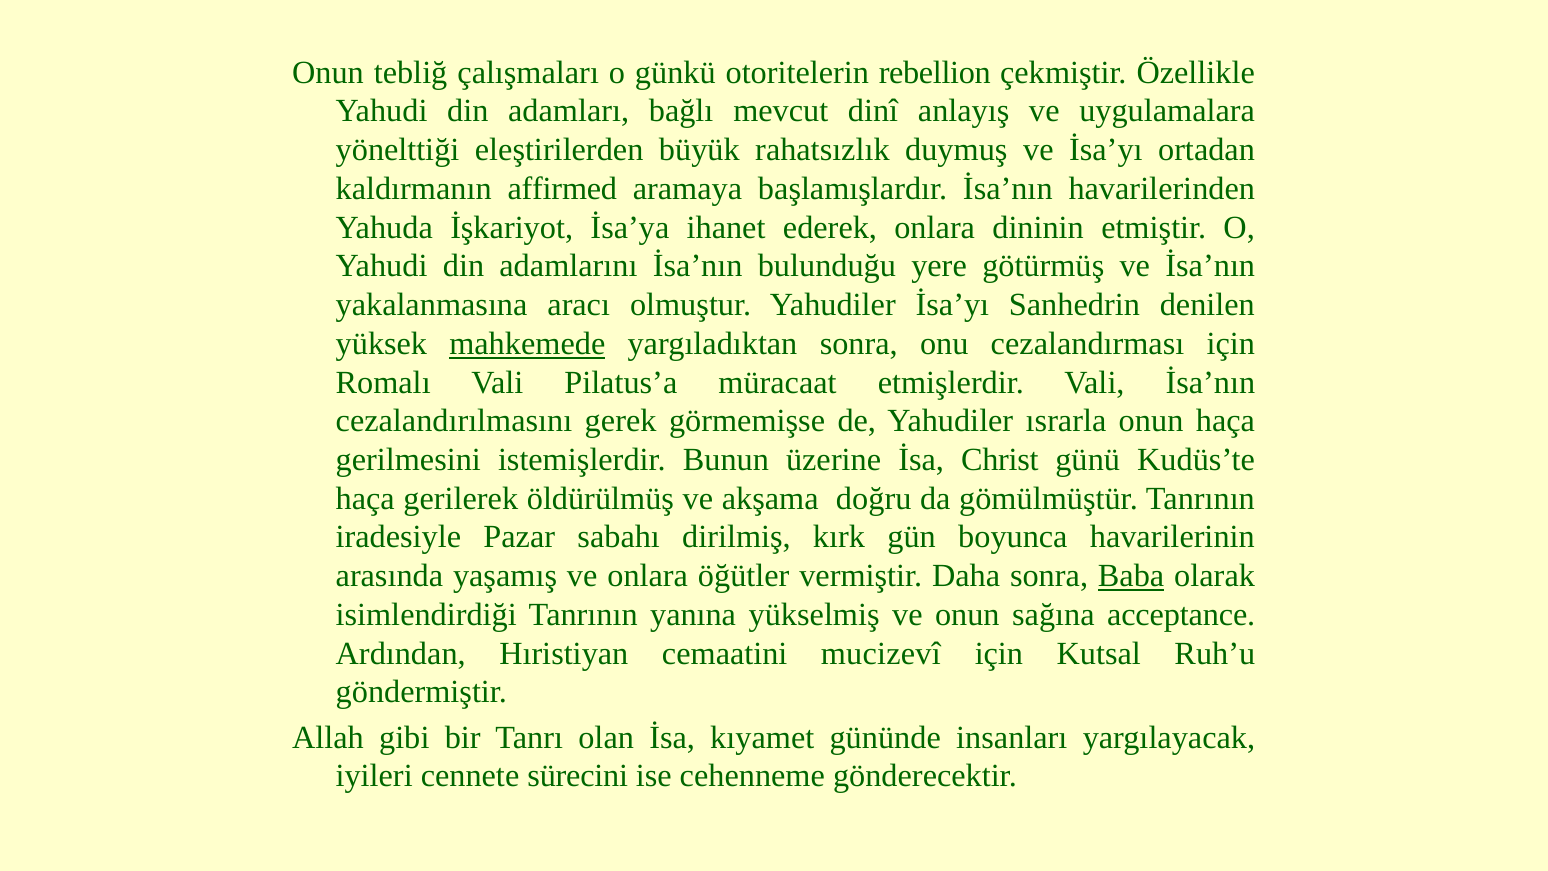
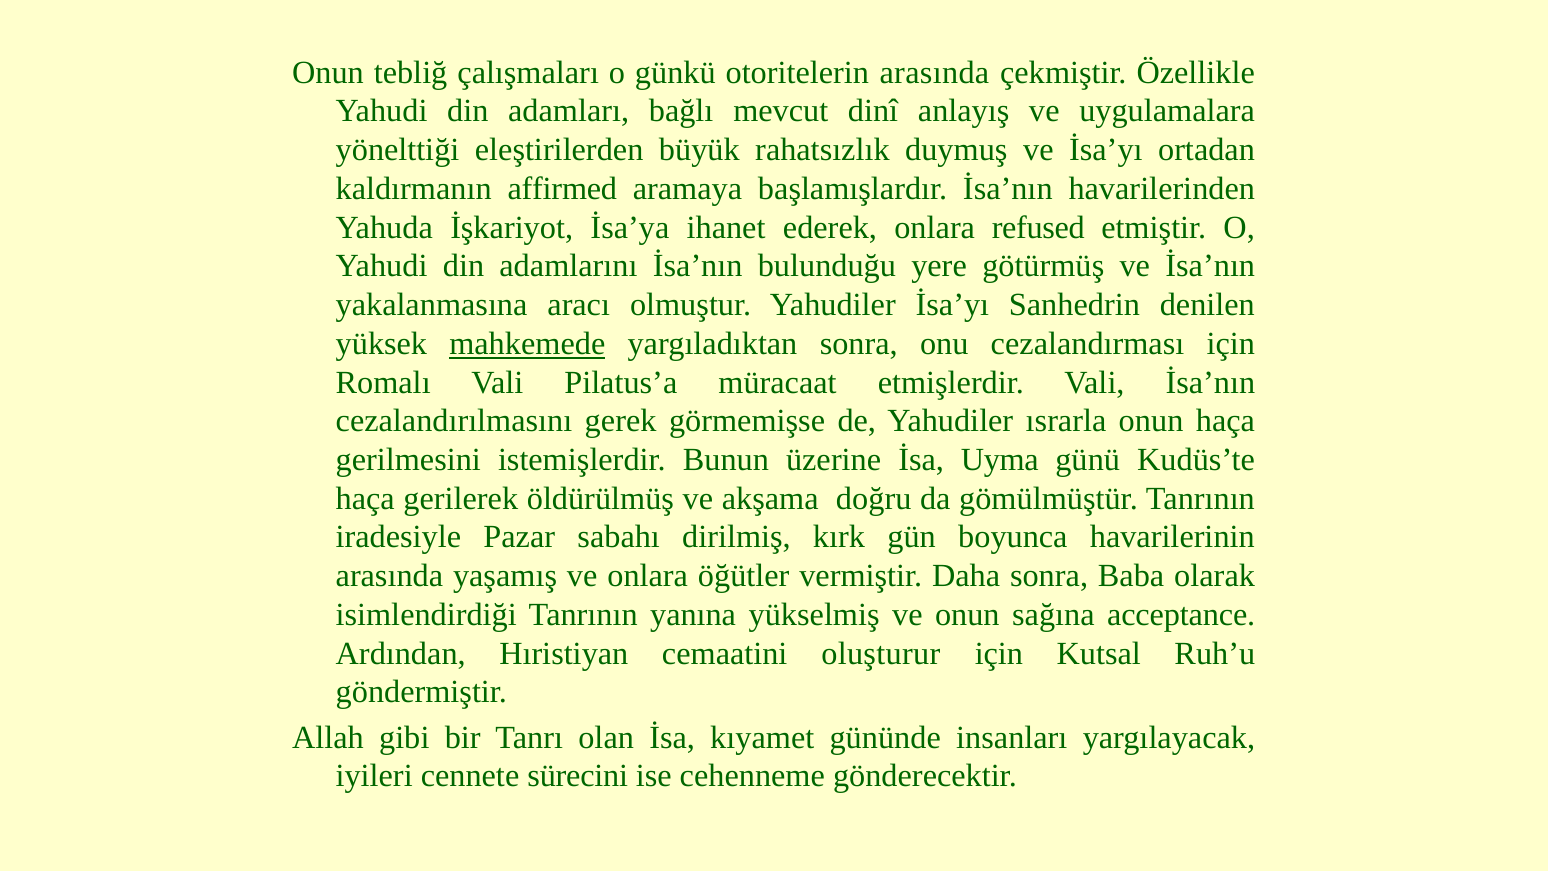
otoritelerin rebellion: rebellion -> arasında
dininin: dininin -> refused
Christ: Christ -> Uyma
Baba underline: present -> none
mucizevî: mucizevî -> oluşturur
